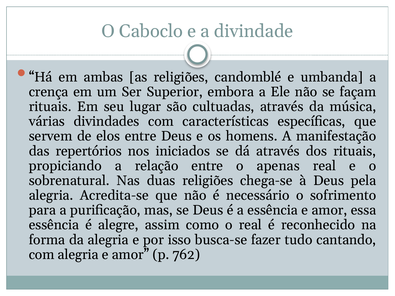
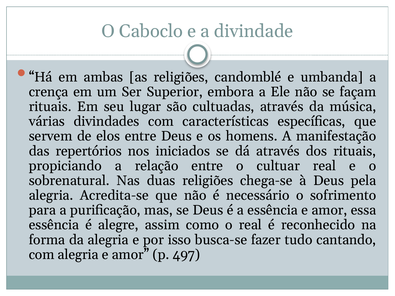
apenas: apenas -> cultuar
762: 762 -> 497
